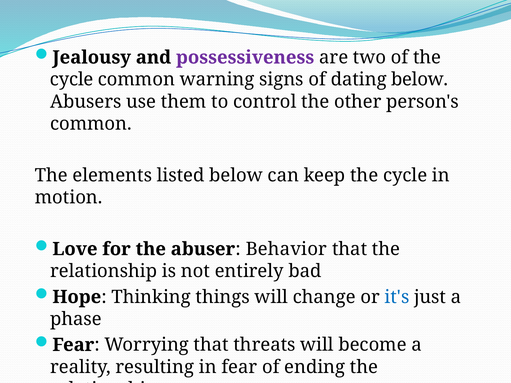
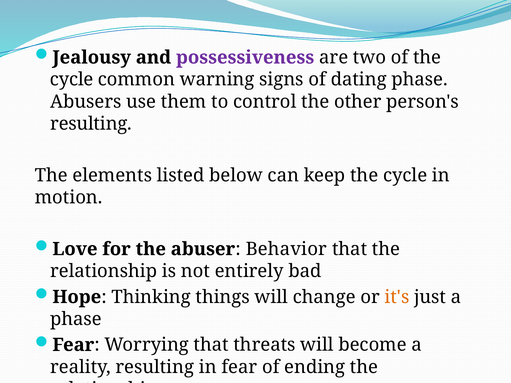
dating below: below -> phase
common at (91, 124): common -> resulting
it's colour: blue -> orange
